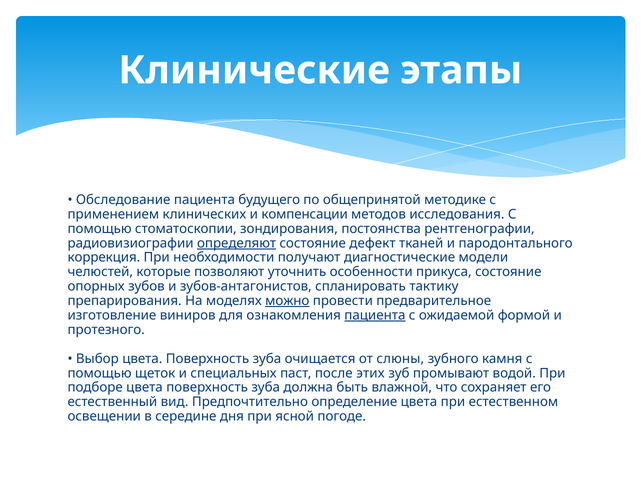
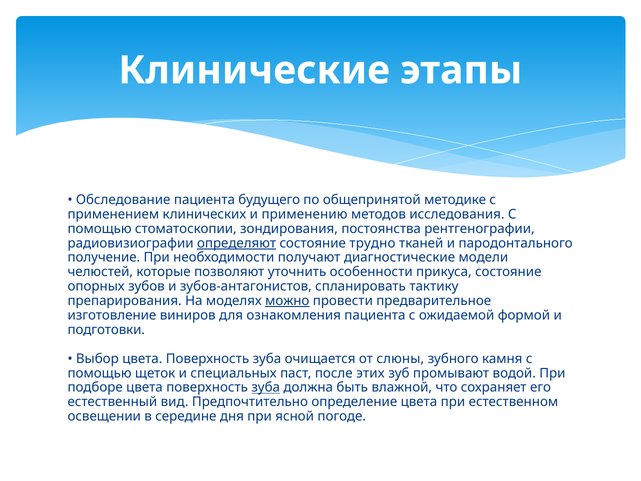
компенсации: компенсации -> применению
дефект: дефект -> трудно
коррекция: коррекция -> получение
пациента at (375, 315) underline: present -> none
протезного: протезного -> подготовки
зуба at (266, 387) underline: none -> present
